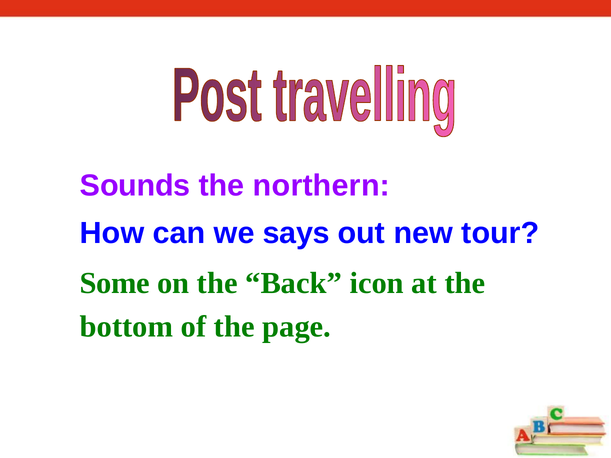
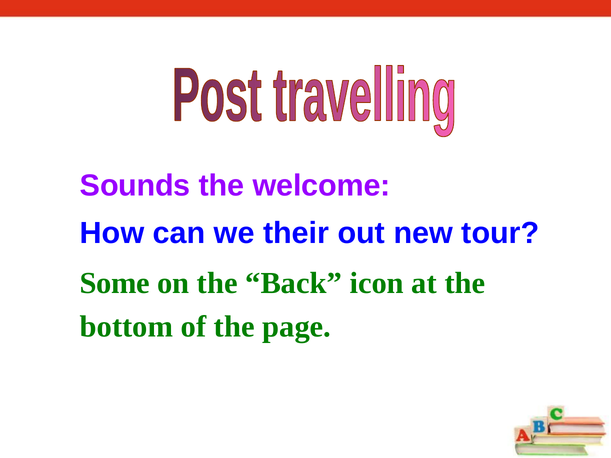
northern: northern -> welcome
says: says -> their
